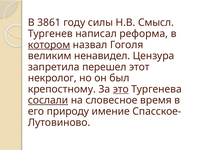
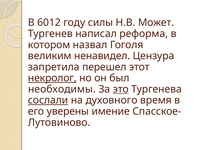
3861: 3861 -> 6012
Смысл: Смысл -> Может
котором underline: present -> none
некролог underline: none -> present
крепостному: крепостному -> необходимы
словесное: словесное -> духовного
природу: природу -> уверены
